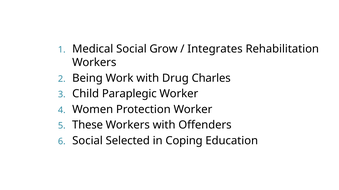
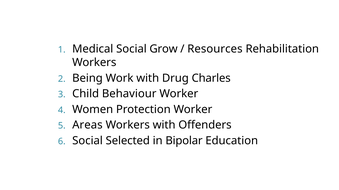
Integrates: Integrates -> Resources
Paraplegic: Paraplegic -> Behaviour
These: These -> Areas
Coping: Coping -> Bipolar
